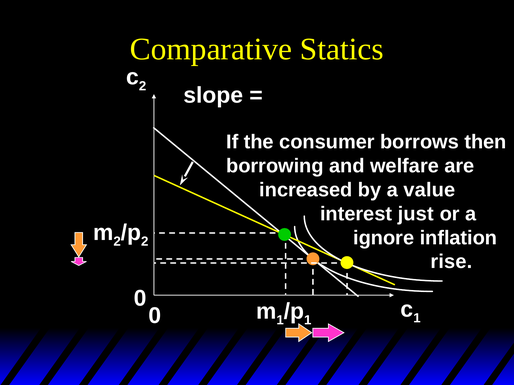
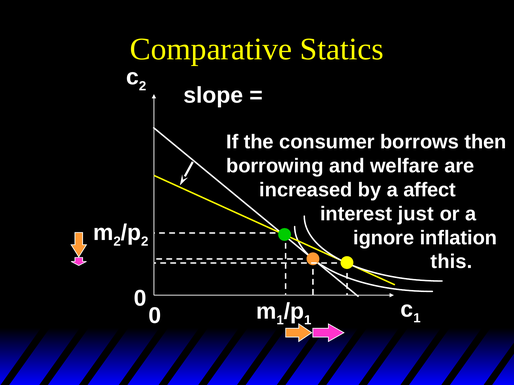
value: value -> affect
rise: rise -> this
